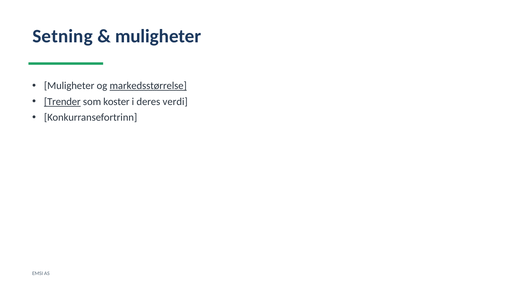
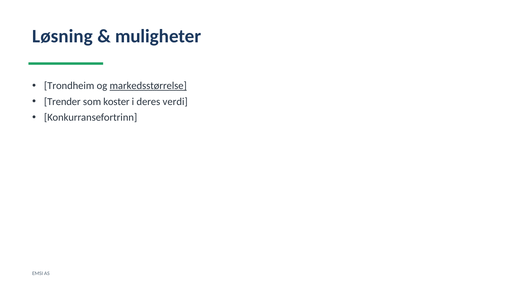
Setning: Setning -> Løsning
Muligheter at (69, 86): Muligheter -> Trondheim
Trender underline: present -> none
